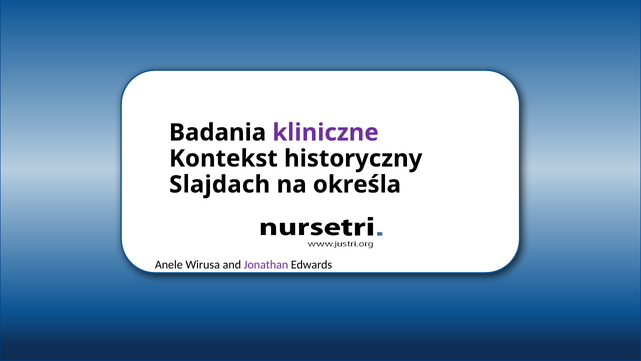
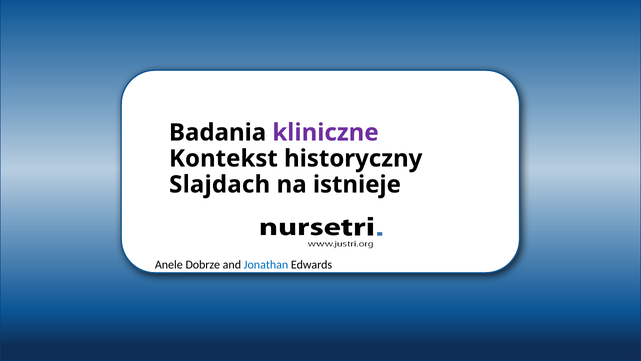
określa: określa -> istnieje
Wirusa: Wirusa -> Dobrze
Jonathan colour: purple -> blue
